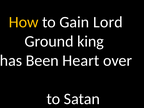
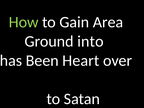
How colour: yellow -> light green
Lord: Lord -> Area
king: king -> into
